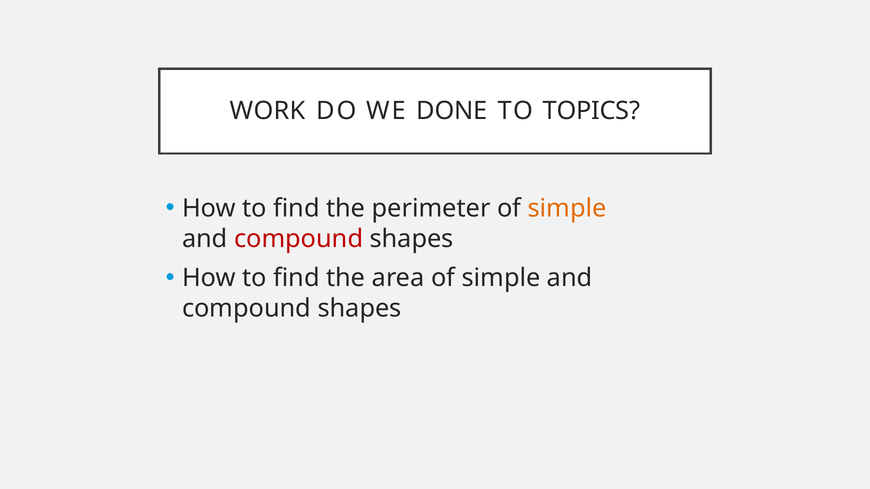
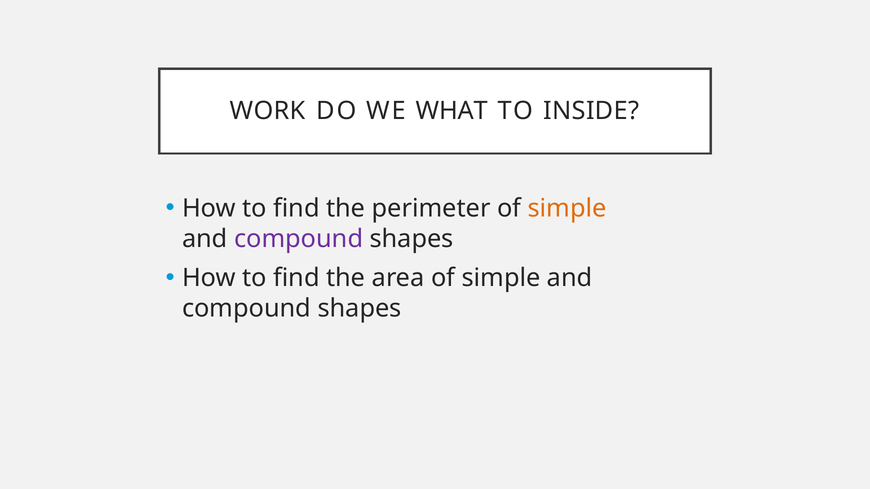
DONE: DONE -> WHAT
TOPICS: TOPICS -> INSIDE
compound at (299, 239) colour: red -> purple
